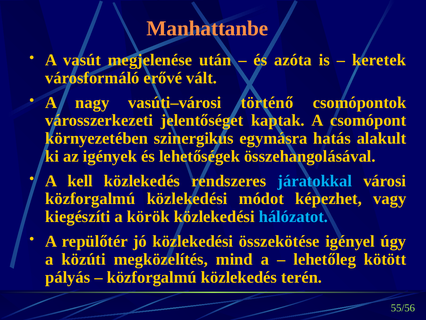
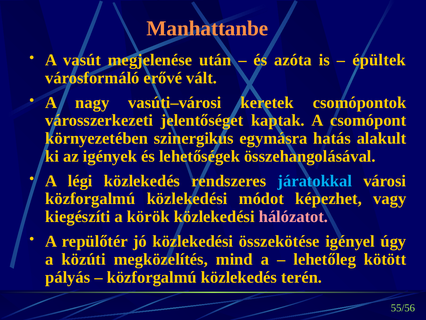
keretek: keretek -> épültek
történő: történő -> keretek
kell: kell -> légi
hálózatot colour: light blue -> pink
